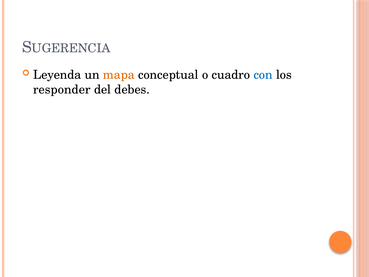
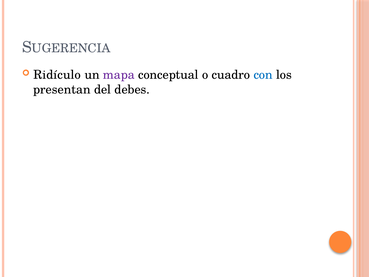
Leyenda: Leyenda -> Ridículo
mapa colour: orange -> purple
responder: responder -> presentan
